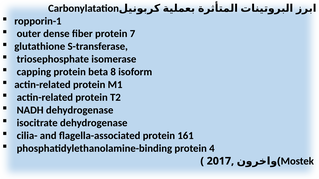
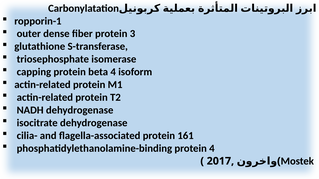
7: 7 -> 3
beta 8: 8 -> 4
